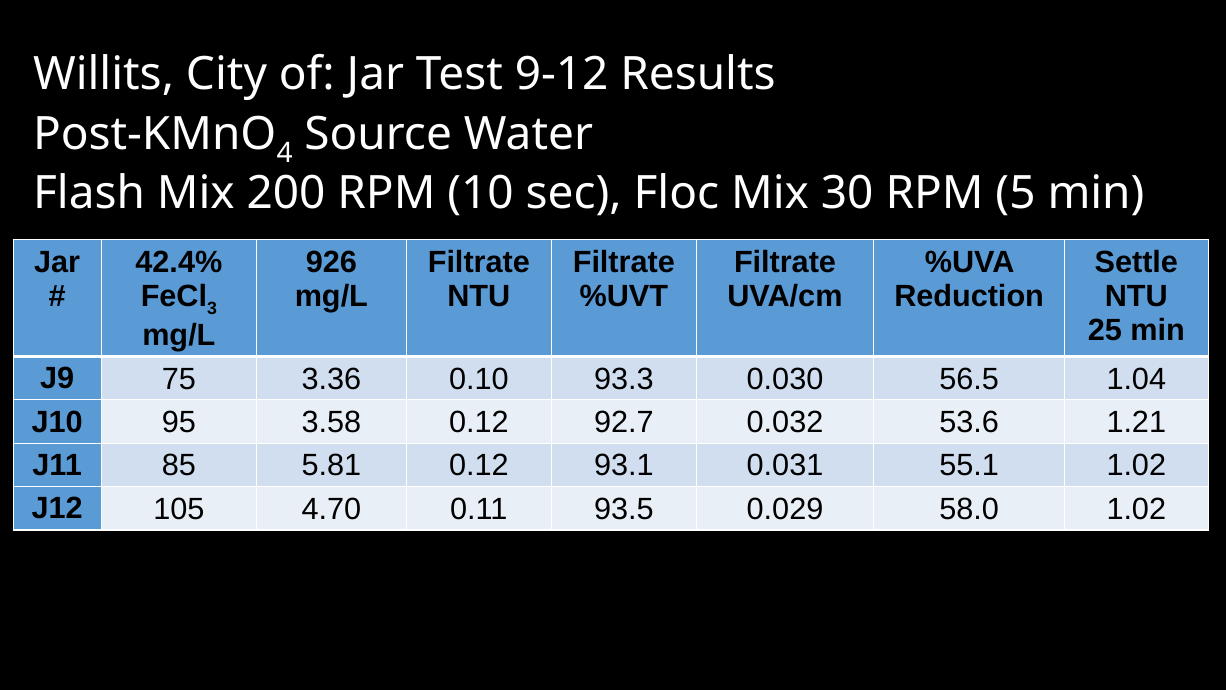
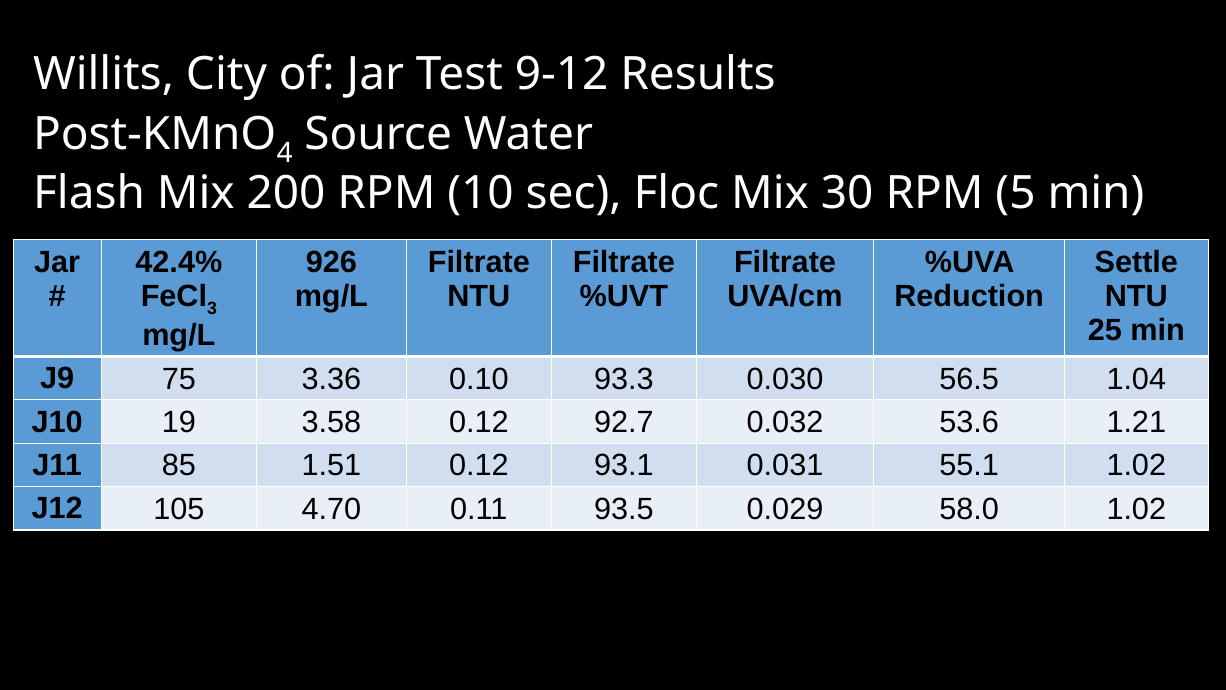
95: 95 -> 19
5.81: 5.81 -> 1.51
